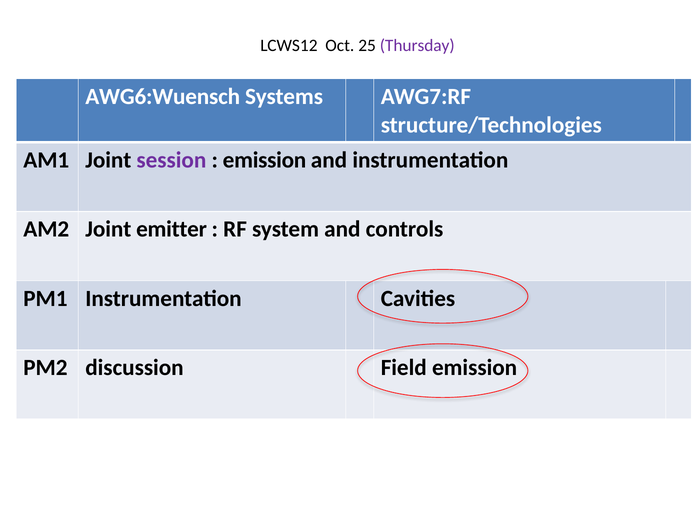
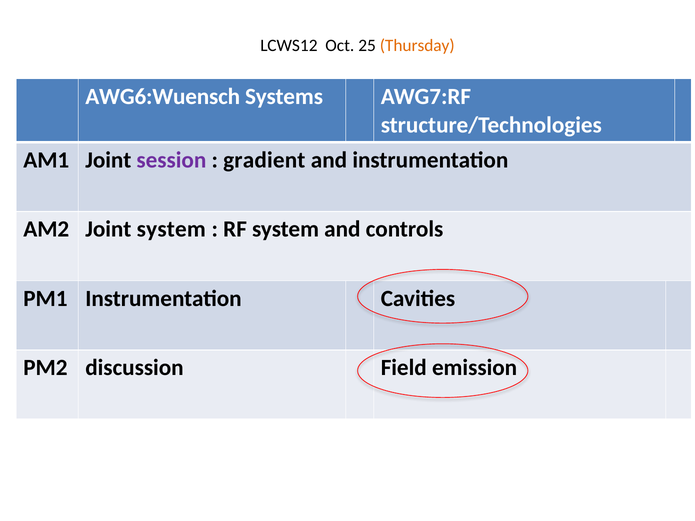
Thursday colour: purple -> orange
emission at (264, 160): emission -> gradient
Joint emitter: emitter -> system
